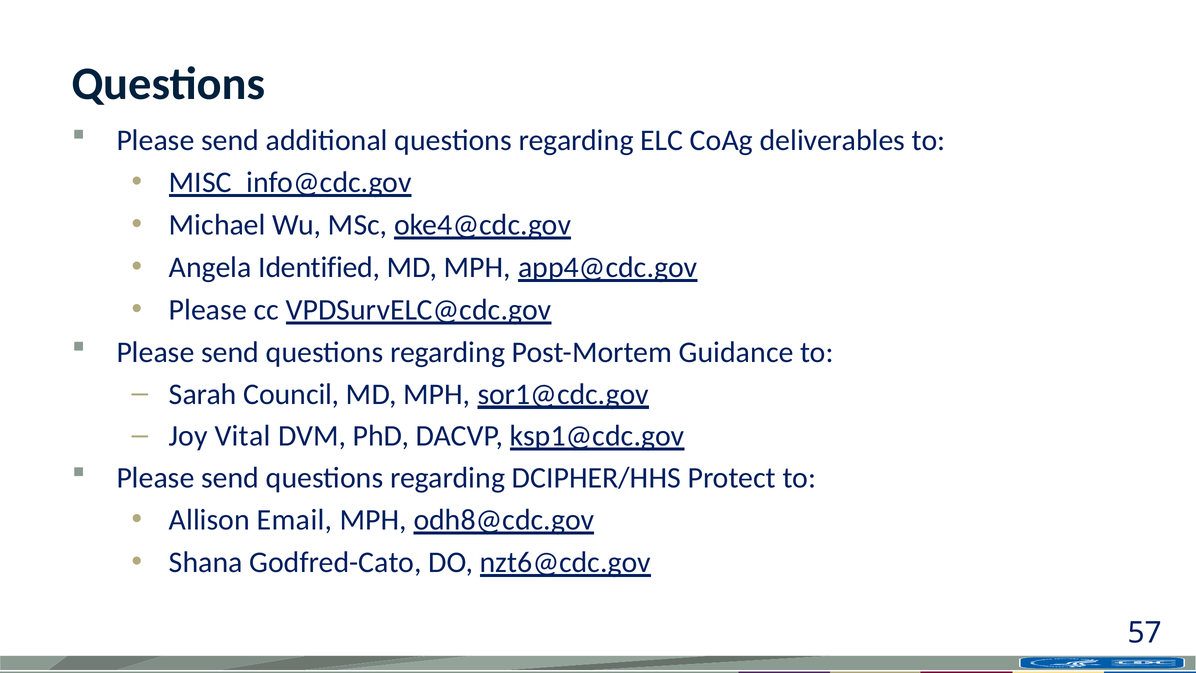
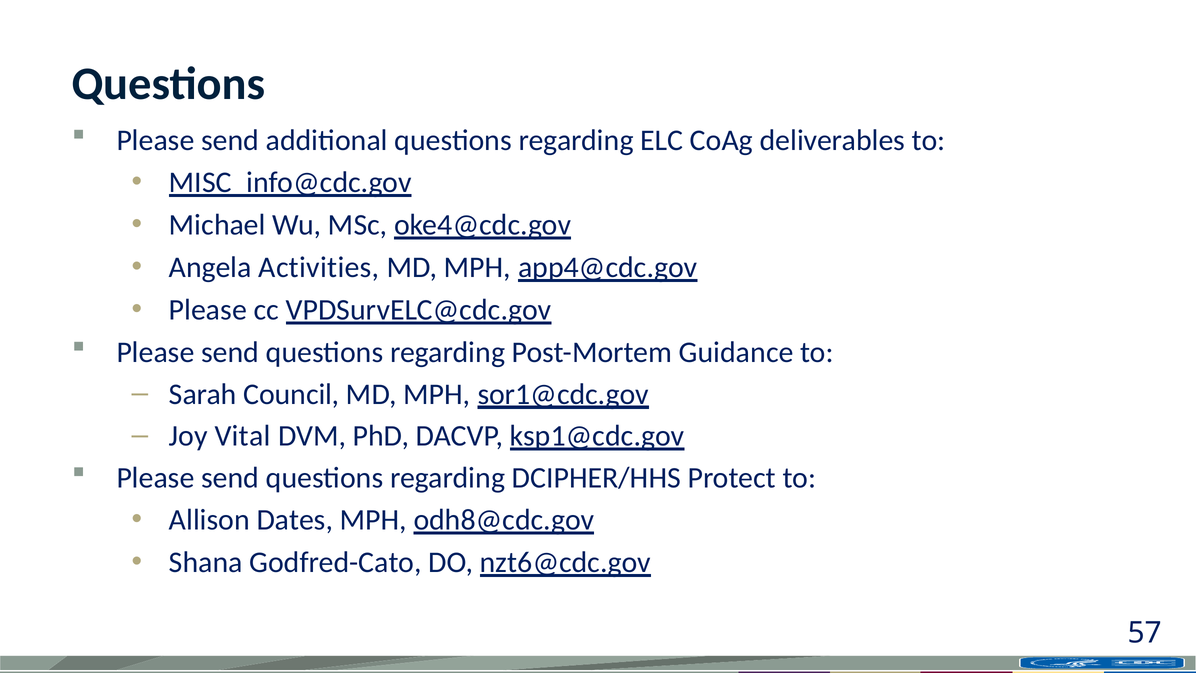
Identified: Identified -> Activities
Email: Email -> Dates
